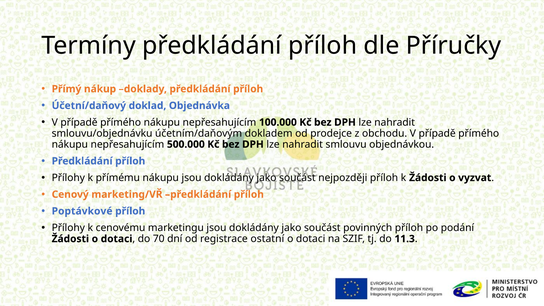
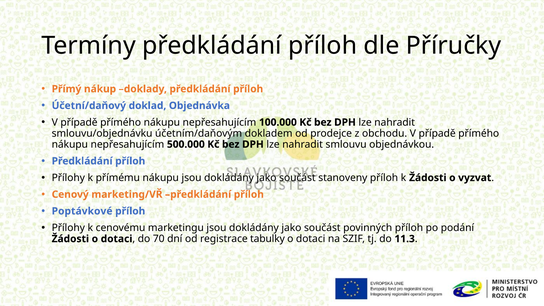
nejpozději: nejpozději -> stanoveny
ostatní: ostatní -> tabulky
